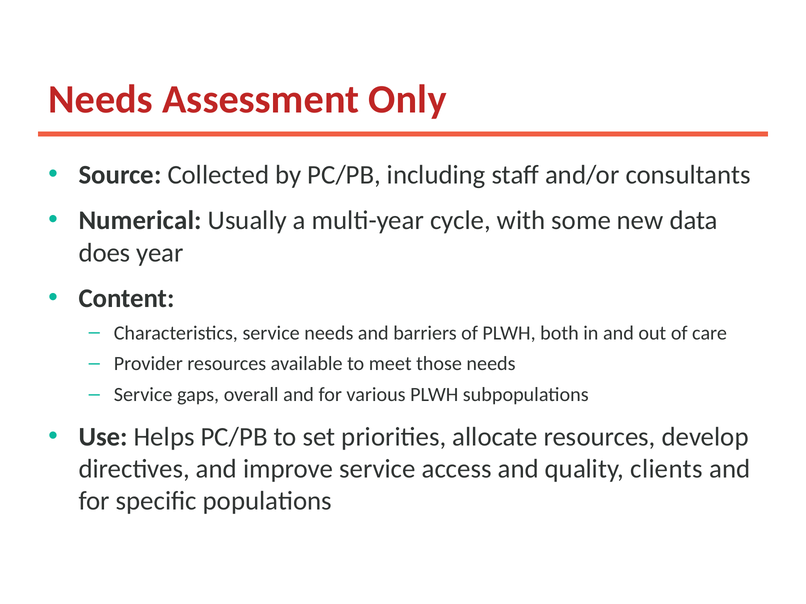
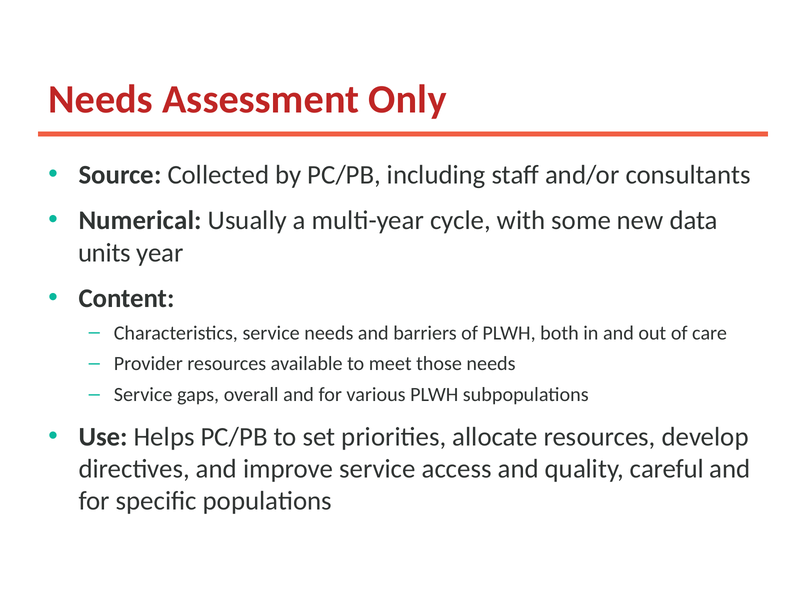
does: does -> units
clients: clients -> careful
